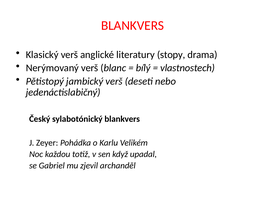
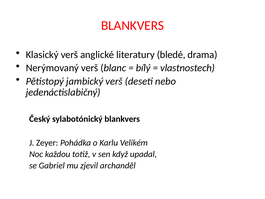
stopy: stopy -> bledé
